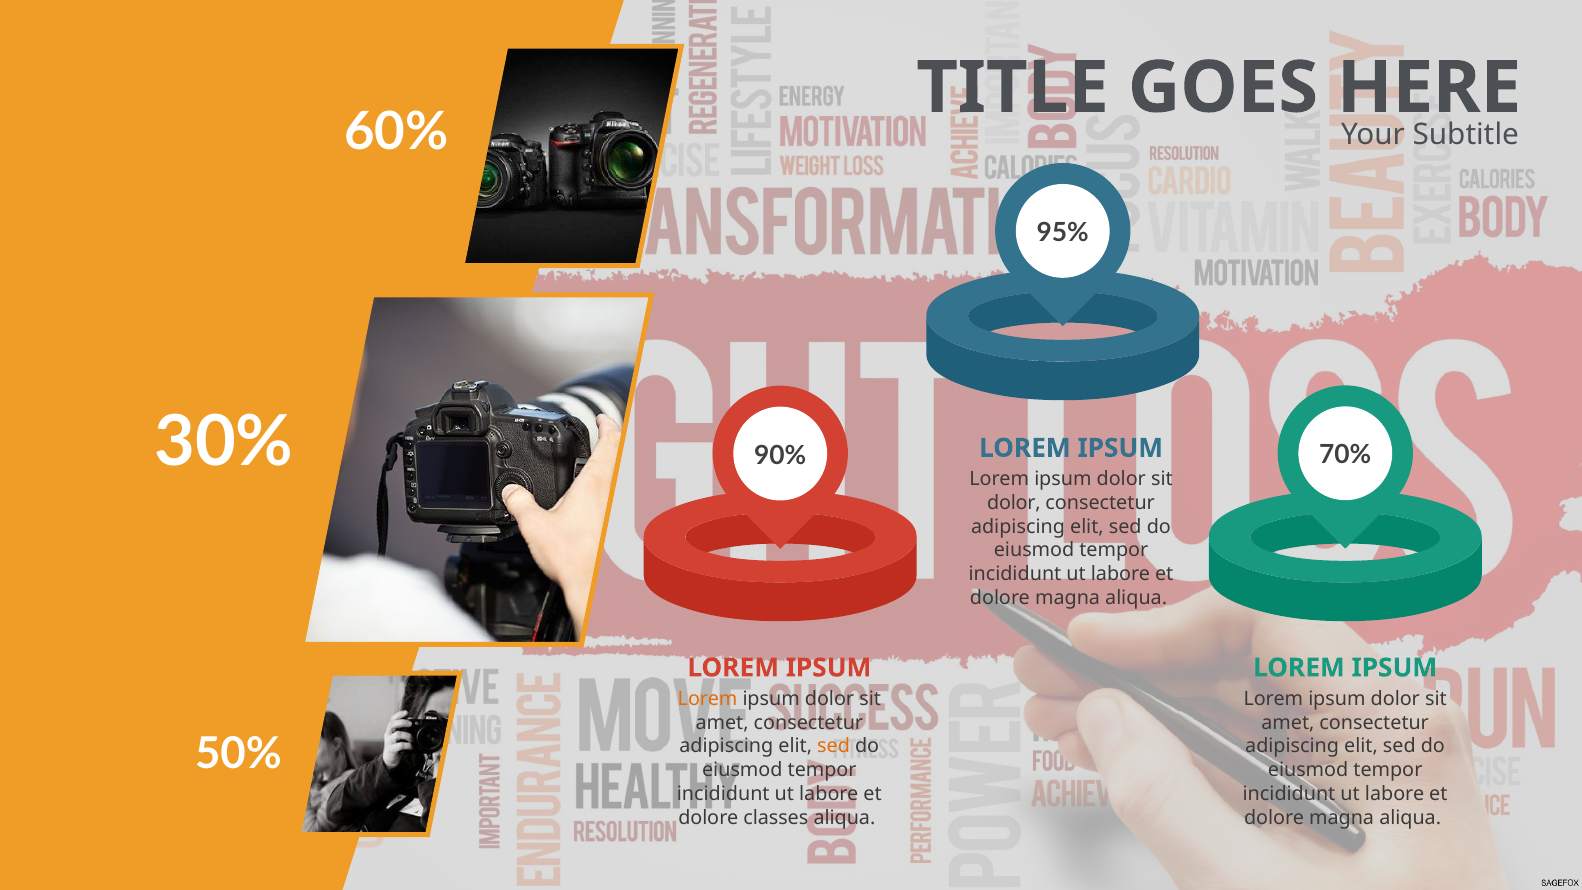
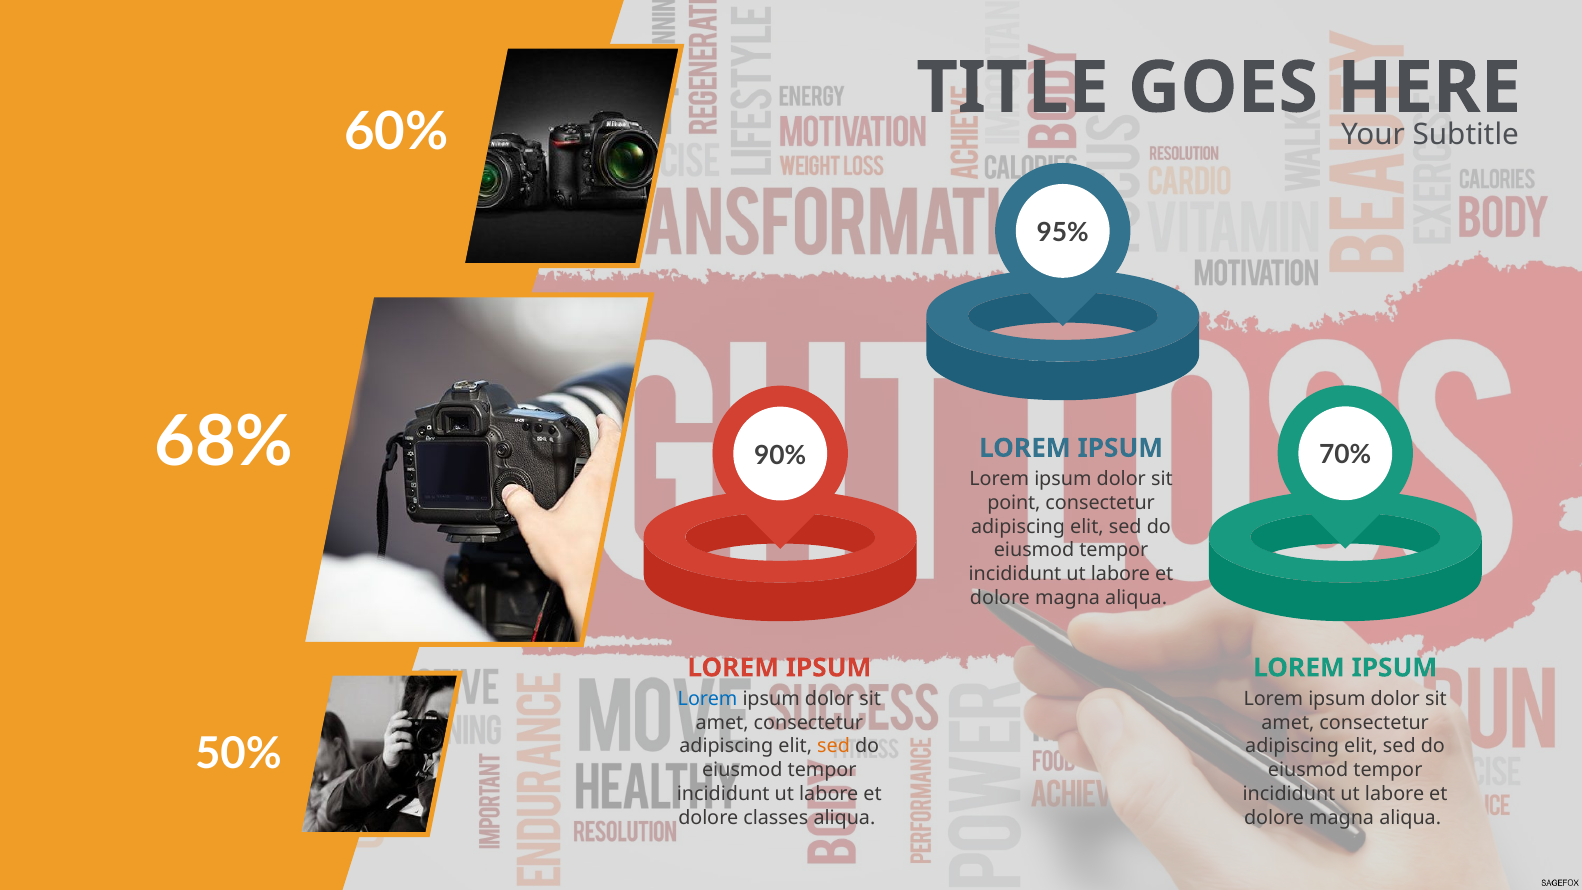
30%: 30% -> 68%
dolor at (1014, 503): dolor -> point
Lorem at (708, 699) colour: orange -> blue
